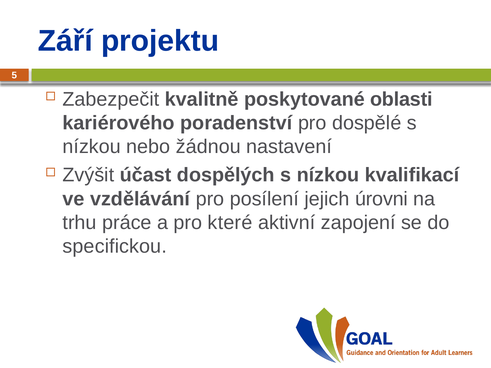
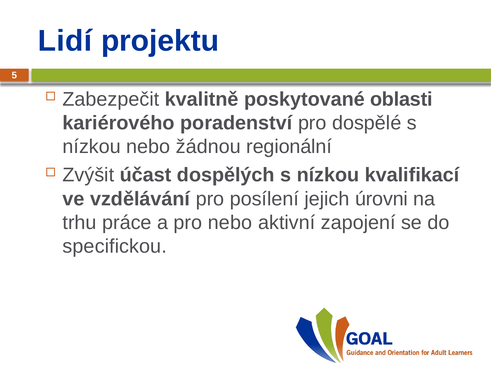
Září: Září -> Lidí
nastavení: nastavení -> regionální
pro které: které -> nebo
